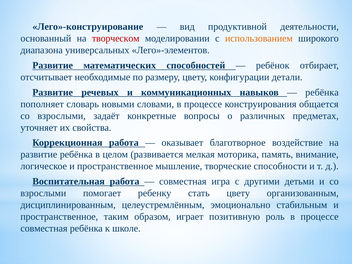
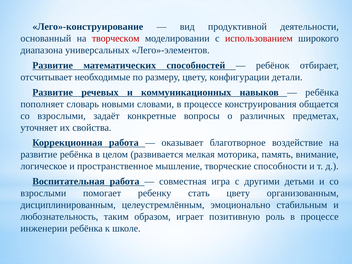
использованием colour: orange -> red
пространственное at (59, 217): пространственное -> любознательность
совместная at (44, 228): совместная -> инженерии
